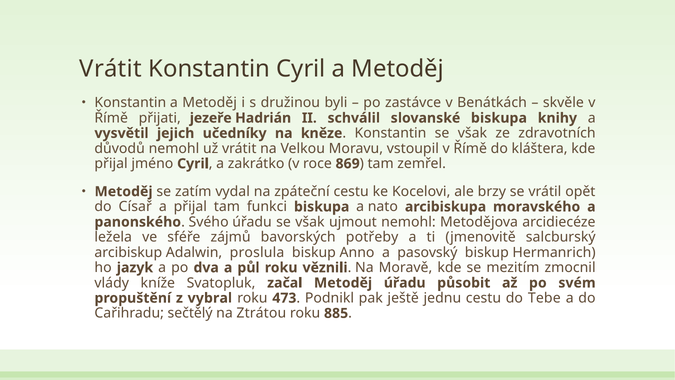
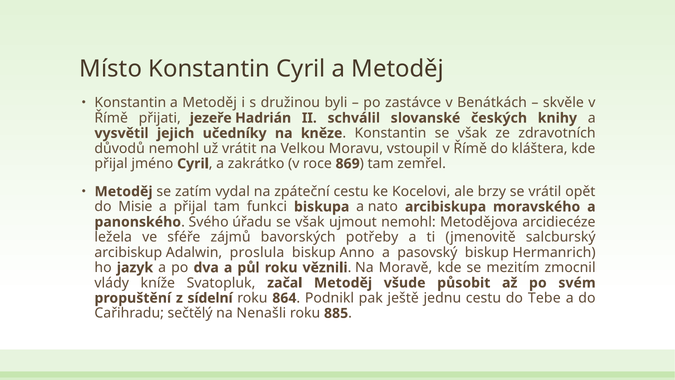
Vrátit at (111, 69): Vrátit -> Místo
slovanské biskupa: biskupa -> českých
Císař: Císař -> Misie
Metoděj úřadu: úřadu -> všude
vybral: vybral -> sídelní
473: 473 -> 864
Ztrátou: Ztrátou -> Nenašli
